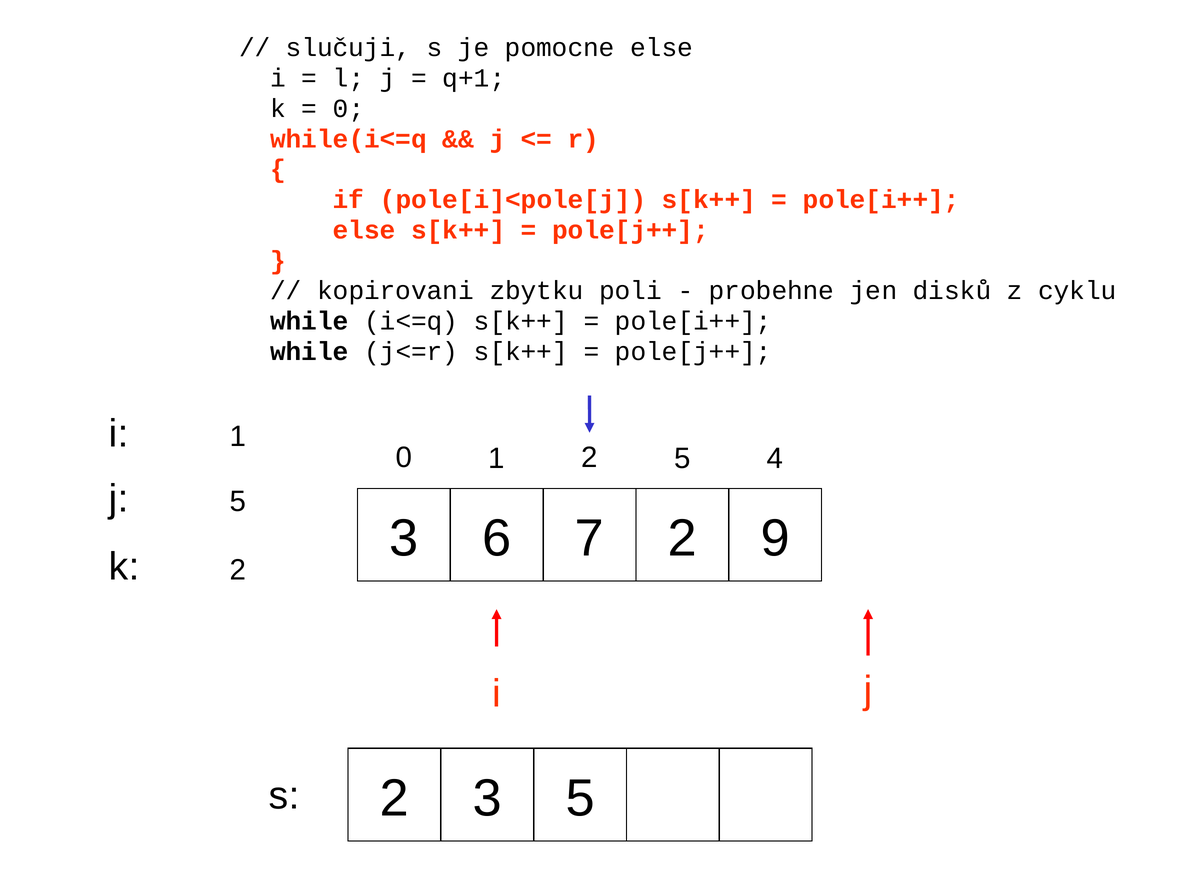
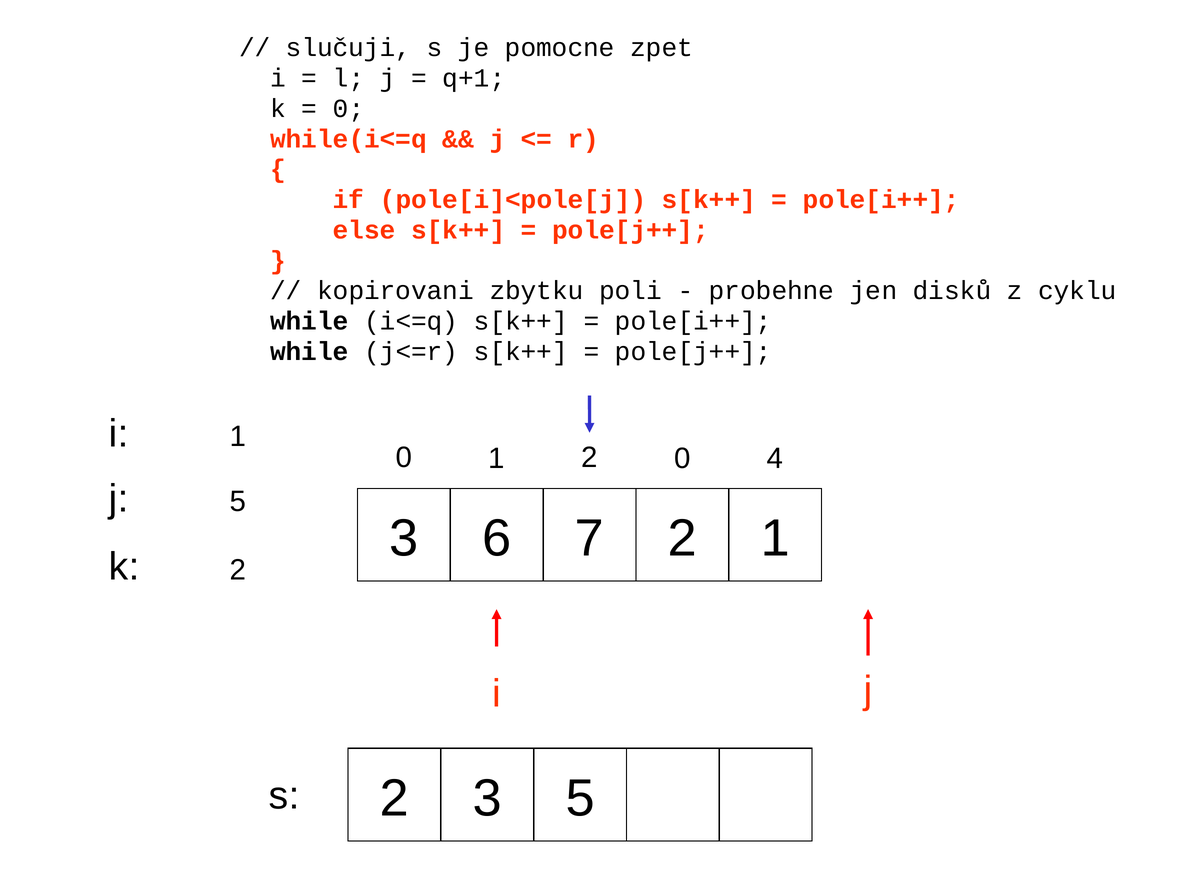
pomocne else: else -> zpet
2 5: 5 -> 0
2 9: 9 -> 1
